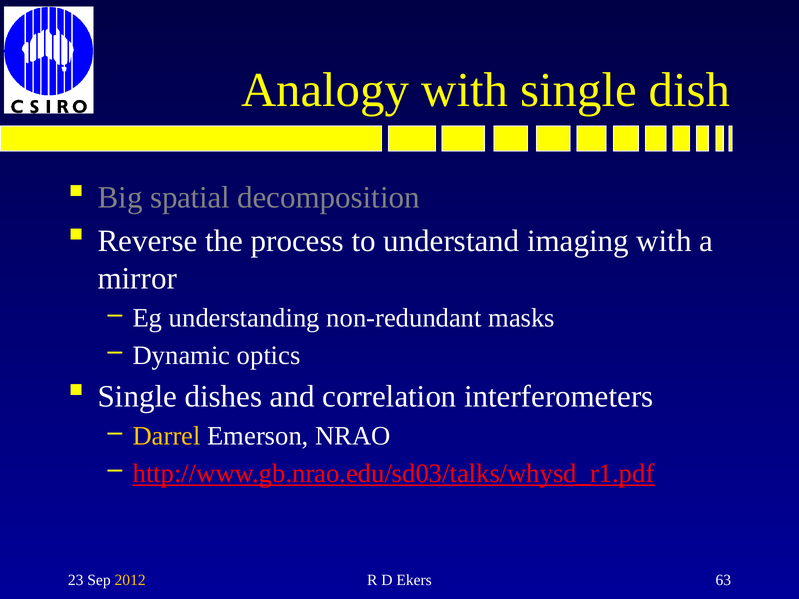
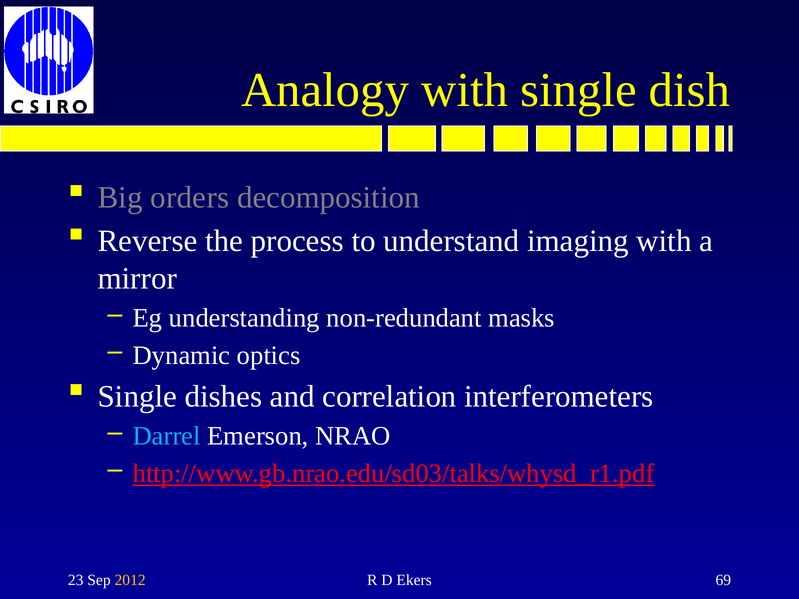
spatial: spatial -> orders
Darrel colour: yellow -> light blue
63: 63 -> 69
